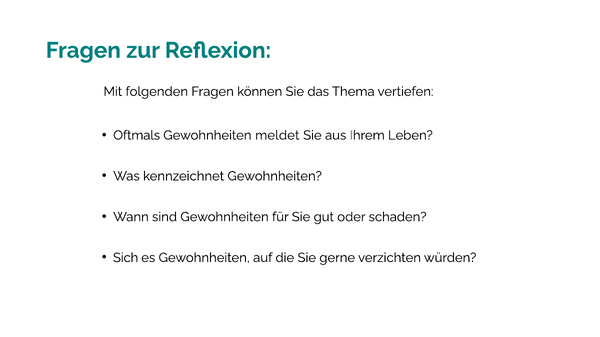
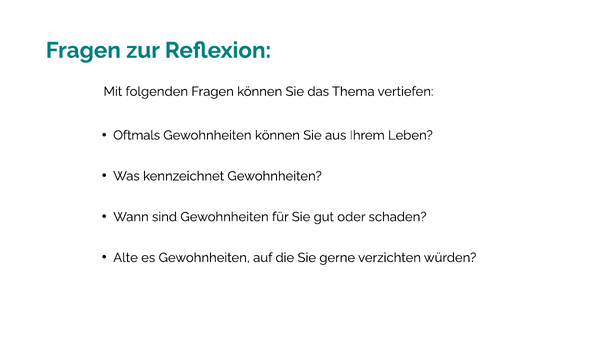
Gewohnheiten meldet: meldet -> können
Sich: Sich -> Alte
